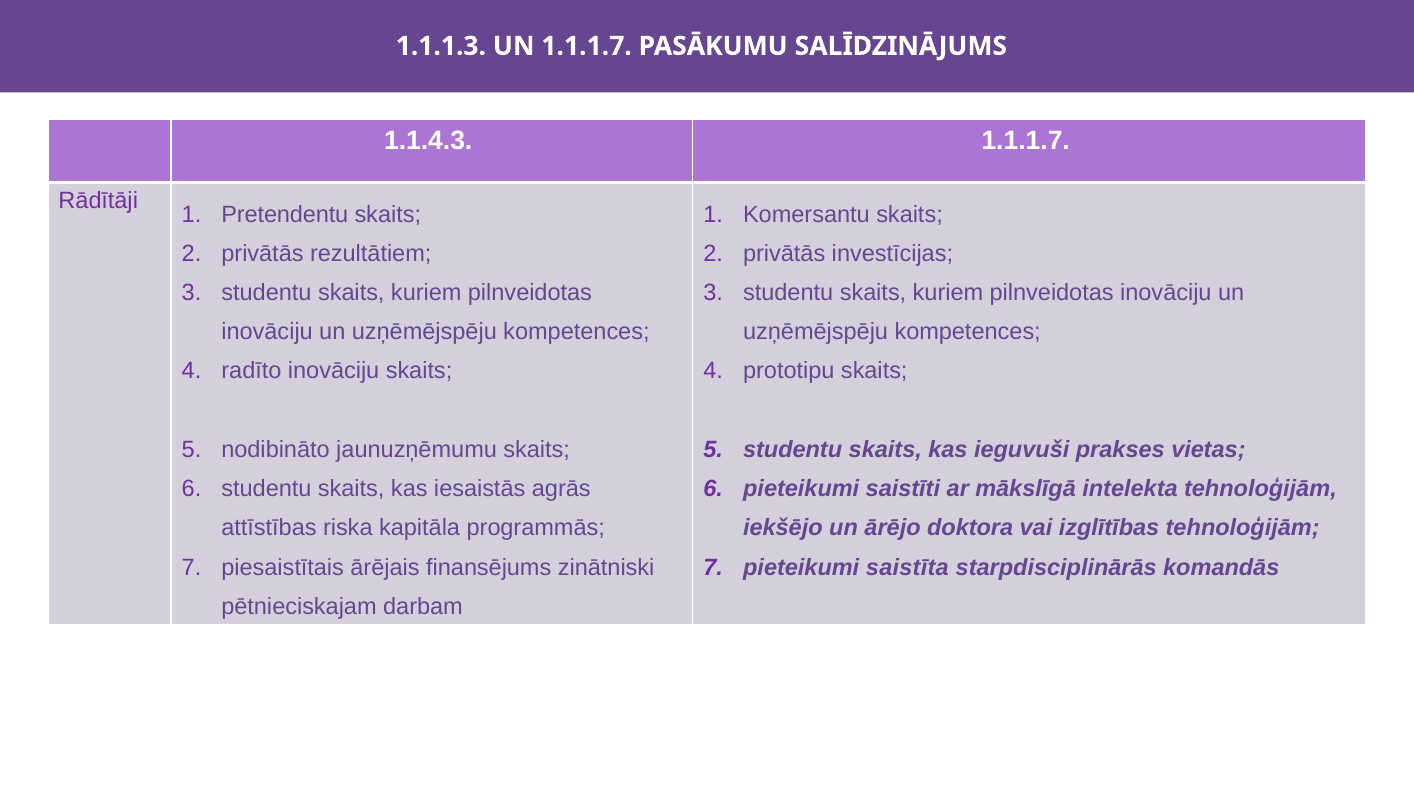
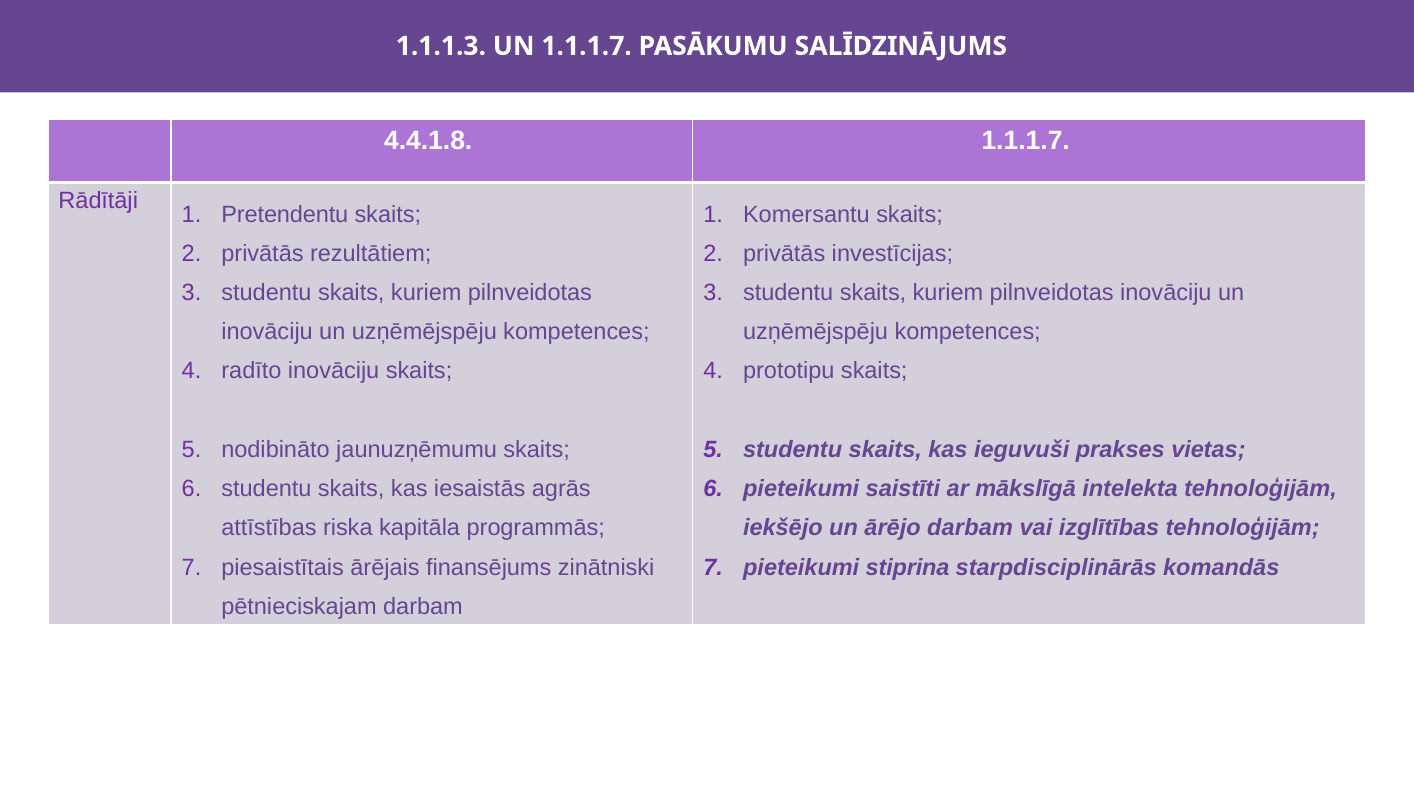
1.1.4.3: 1.1.4.3 -> 4.4.1.8
ārējo doktora: doktora -> darbam
saistīta: saistīta -> stiprina
